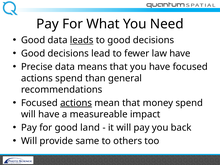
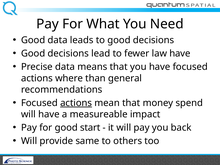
leads underline: present -> none
actions spend: spend -> where
land: land -> start
